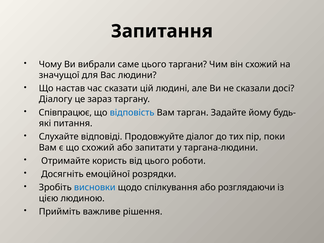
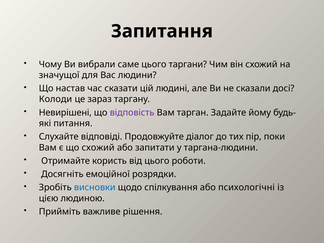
Діалогу: Діалогу -> Колоди
Співпрацює: Співпрацює -> Невирішені
відповість colour: blue -> purple
розглядаючи: розглядаючи -> психологічні
